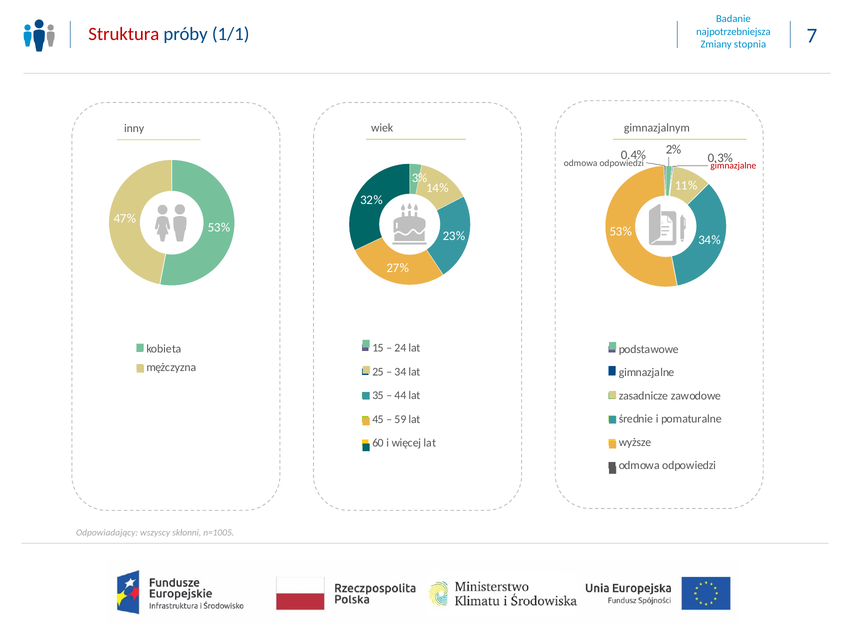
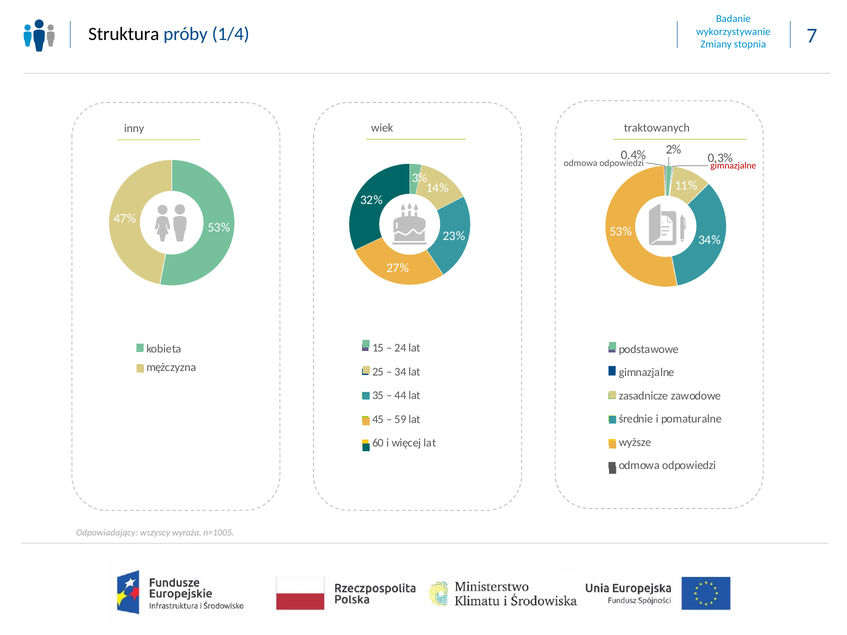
Struktura colour: red -> black
1/1: 1/1 -> 1/4
najpotrzebniejsza: najpotrzebniejsza -> wykorzystywanie
gimnazjalnym: gimnazjalnym -> traktowanych
skłonni: skłonni -> wyraża
